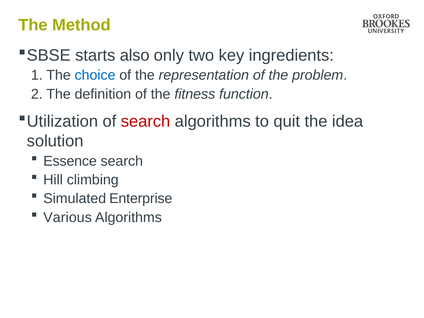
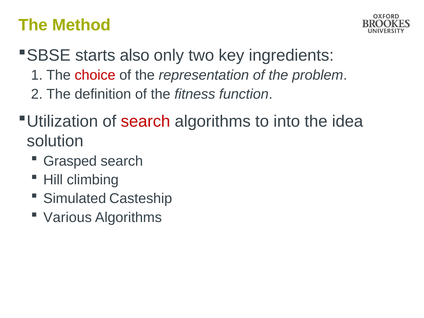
choice colour: blue -> red
quit: quit -> into
Essence: Essence -> Grasped
Enterprise: Enterprise -> Casteship
